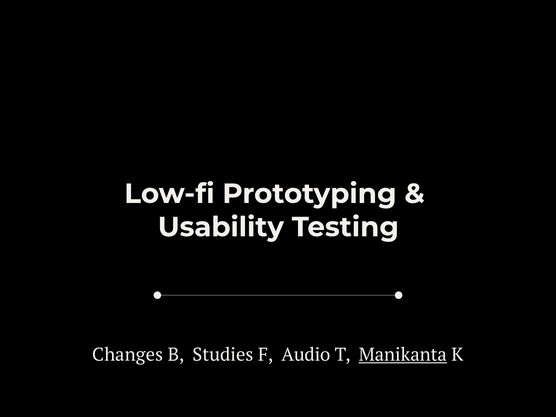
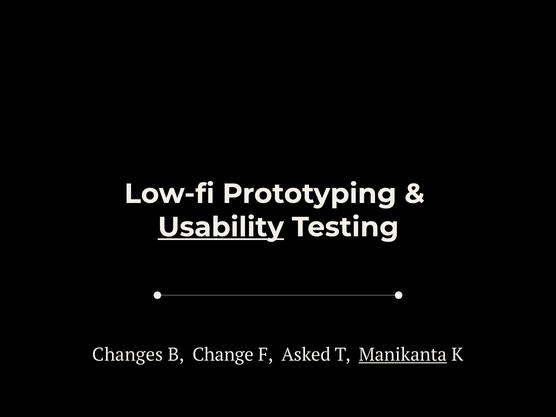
Usability underline: none -> present
Studies: Studies -> Change
Audio: Audio -> Asked
